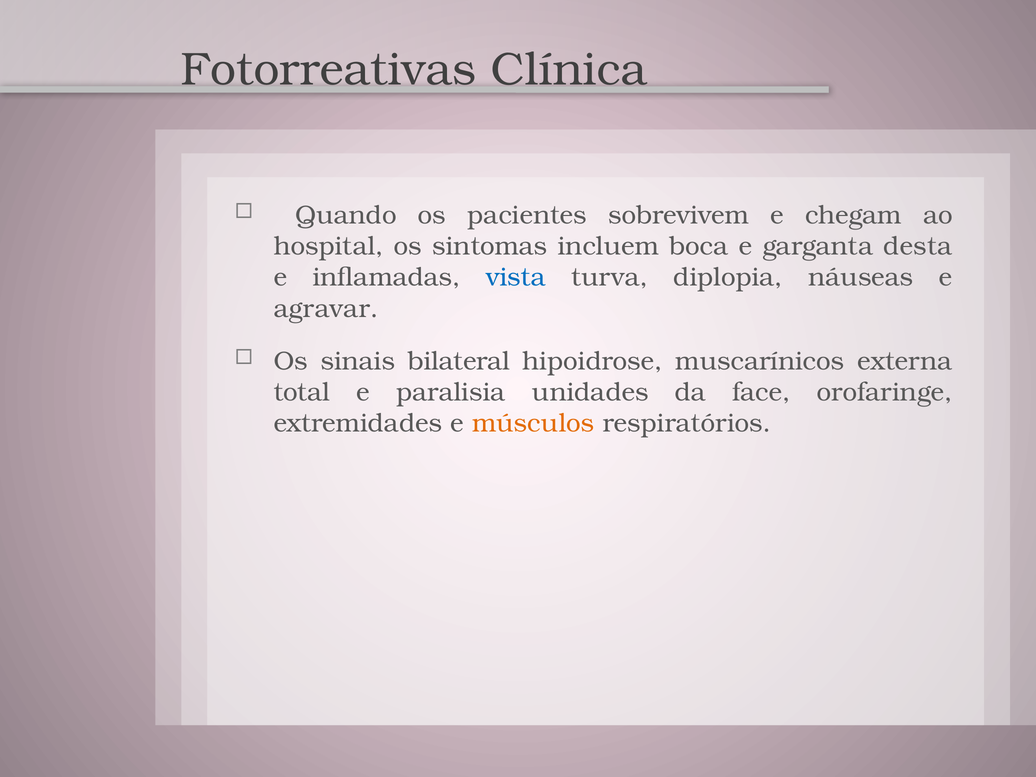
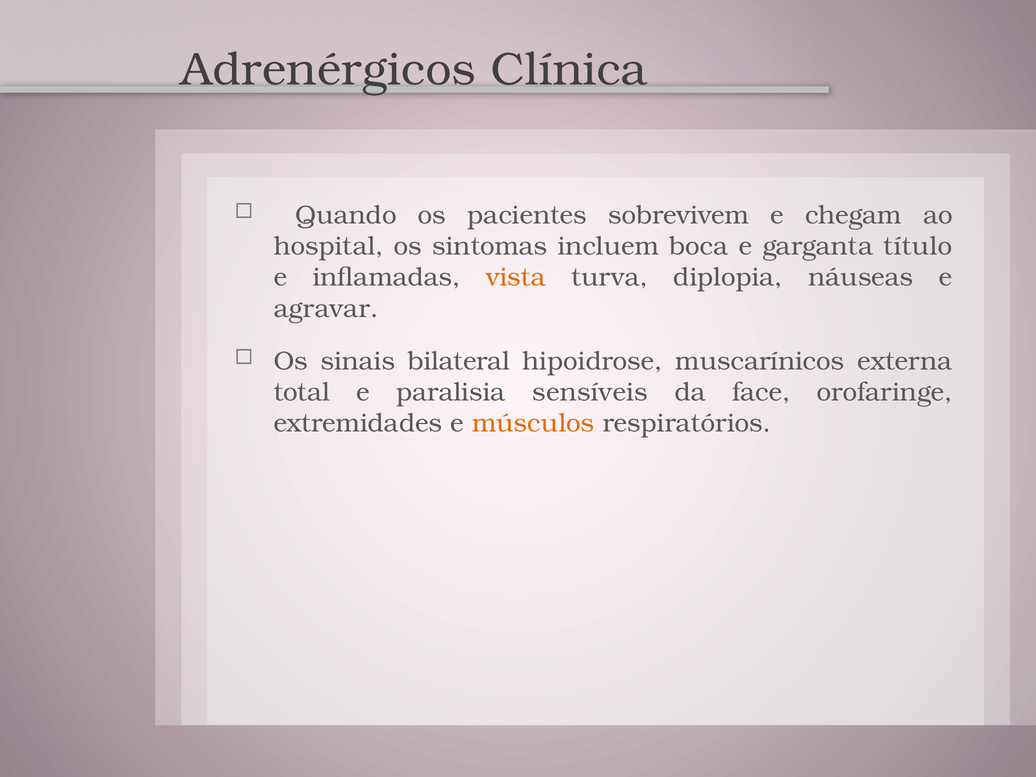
Fotorreativas: Fotorreativas -> Adrenérgicos
desta: desta -> título
vista colour: blue -> orange
unidades: unidades -> sensíveis
